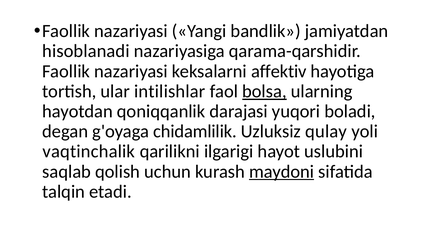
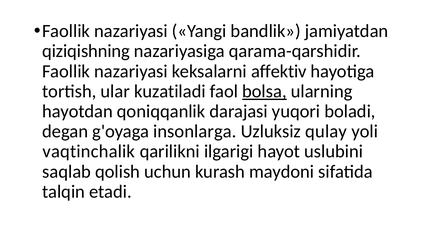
hisoblanadi: hisoblanadi -> qiziqishning
intilishlar: intilishlar -> kuzatiladi
chidamlilik: chidamlilik -> insonlarga
maydoni underline: present -> none
